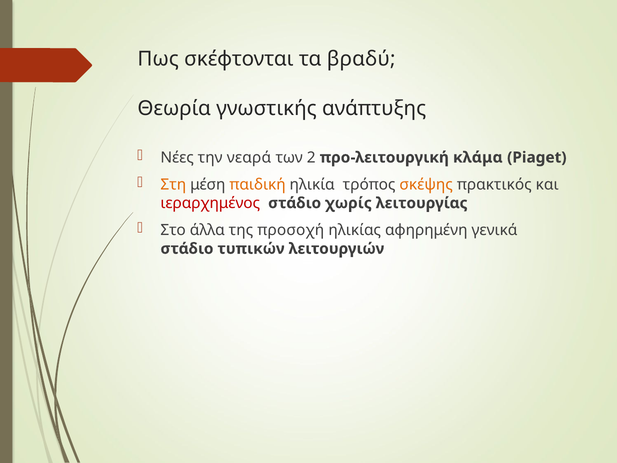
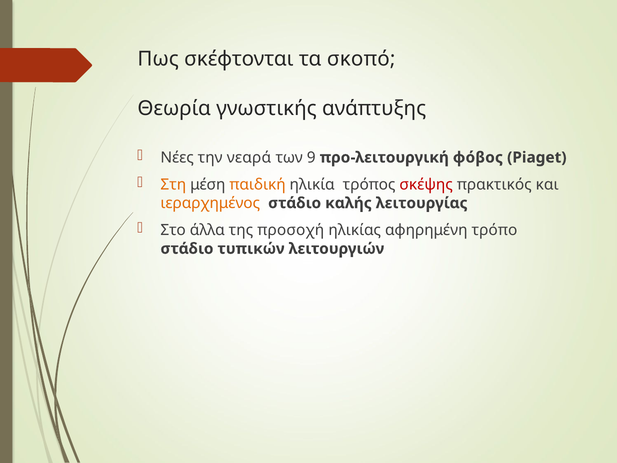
βραδύ: βραδύ -> σκοπό
2: 2 -> 9
κλάμα: κλάμα -> φόβος
σκέψης colour: orange -> red
ιεραρχημένος colour: red -> orange
χωρίς: χωρίς -> καλής
γενικά: γενικά -> τρόπο
